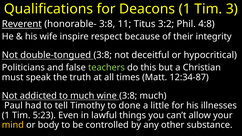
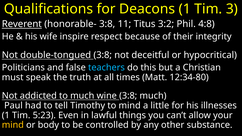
teachers colour: light green -> light blue
12:34-87: 12:34-87 -> 12:34-80
to done: done -> mind
